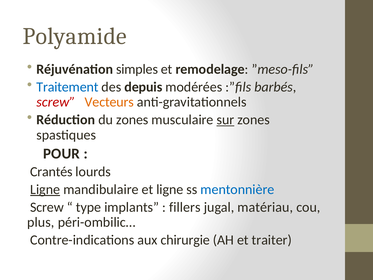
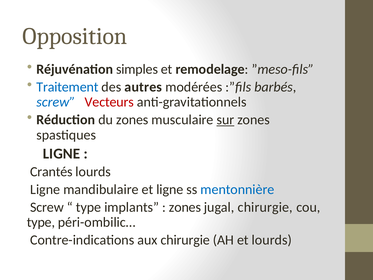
Polyamide: Polyamide -> Opposition
depuis: depuis -> autres
screw at (56, 102) colour: red -> blue
Vecteurs colour: orange -> red
POUR at (61, 153): POUR -> LIGNE
Ligne at (45, 189) underline: present -> none
fillers at (185, 207): fillers -> zones
jugal matériau: matériau -> chirurgie
plus at (41, 222): plus -> type
et traiter: traiter -> lourds
